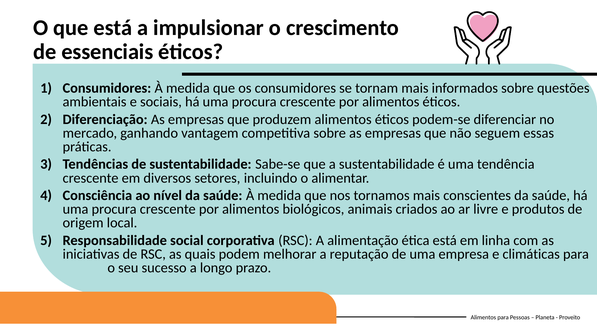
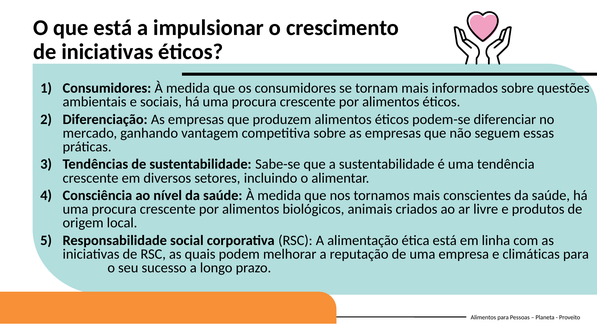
de essenciais: essenciais -> iniciativas
